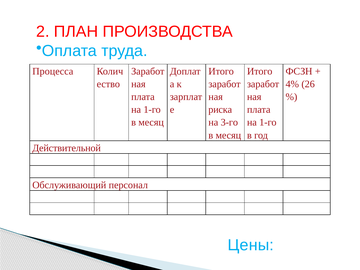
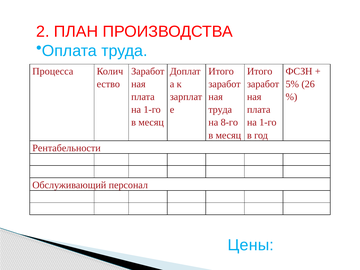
4%: 4% -> 5%
риска at (220, 110): риска -> труда
3-го: 3-го -> 8-го
Действительной: Действительной -> Рентабельности
